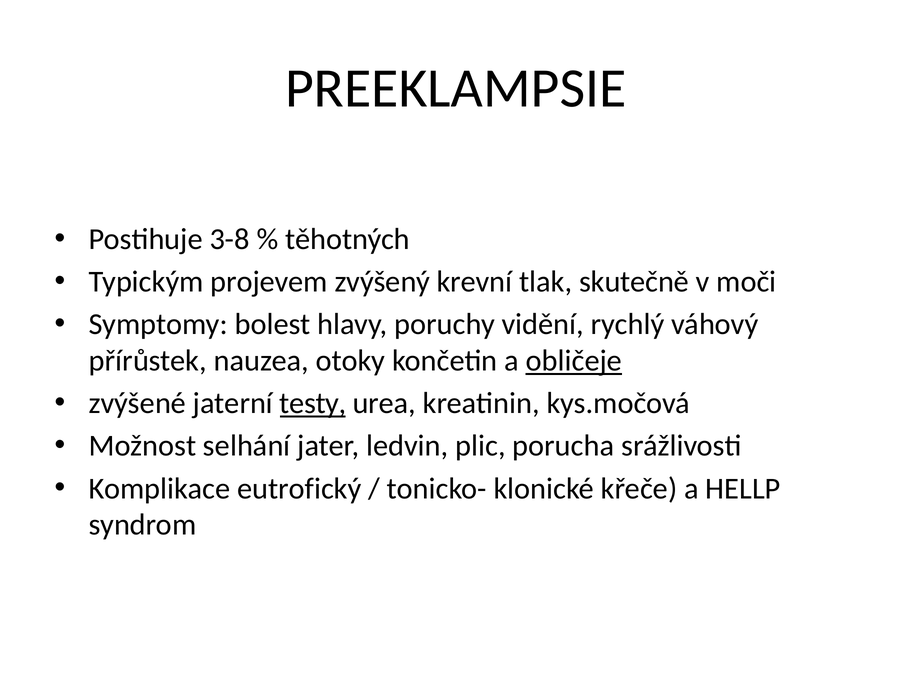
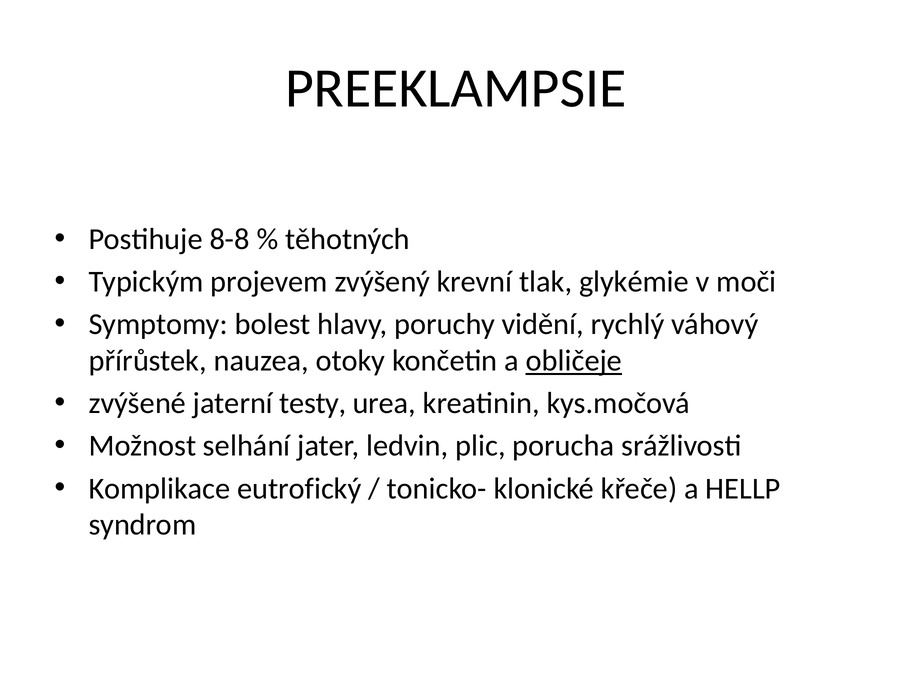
3-8: 3-8 -> 8-8
skutečně: skutečně -> glykémie
testy underline: present -> none
